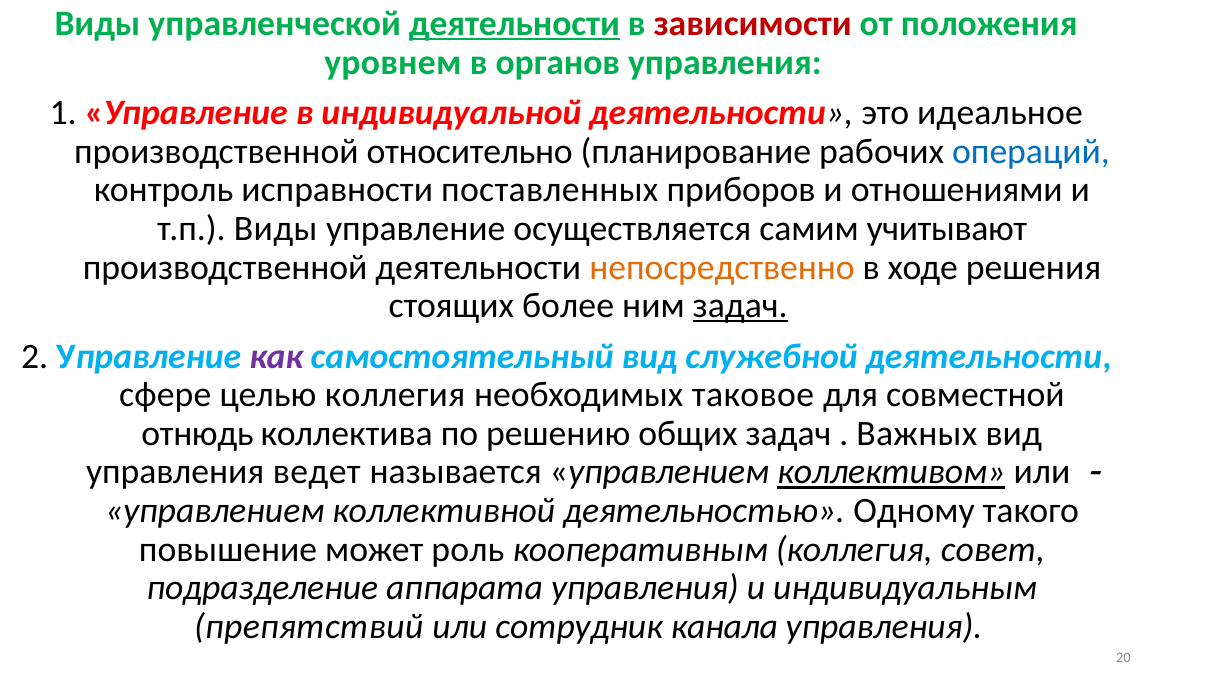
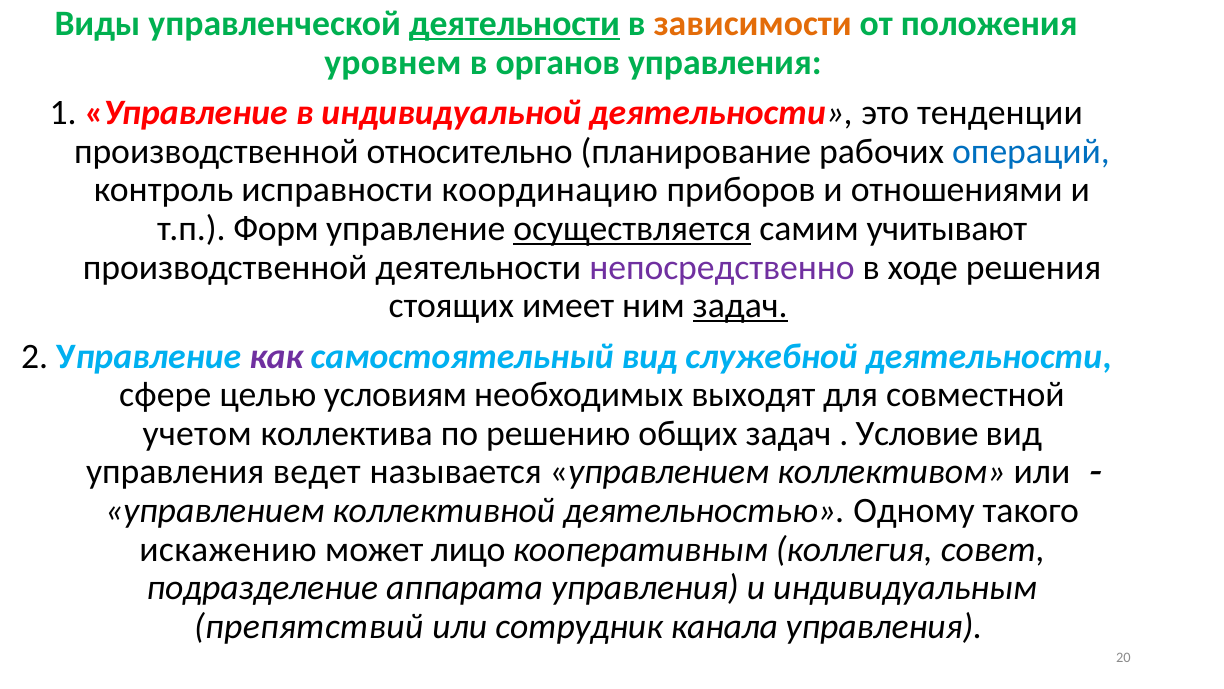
зависимости colour: red -> orange
идеальное: идеальное -> тенденции
поставленных: поставленных -> координацию
т.п Виды: Виды -> Форм
осуществляется underline: none -> present
непосредственно colour: orange -> purple
более: более -> имеет
целью коллегия: коллегия -> условиям
таковое: таковое -> выходят
отнюдь: отнюдь -> учетом
Важных: Важных -> Условие
коллективом underline: present -> none
повышение: повышение -> искажению
роль: роль -> лицо
